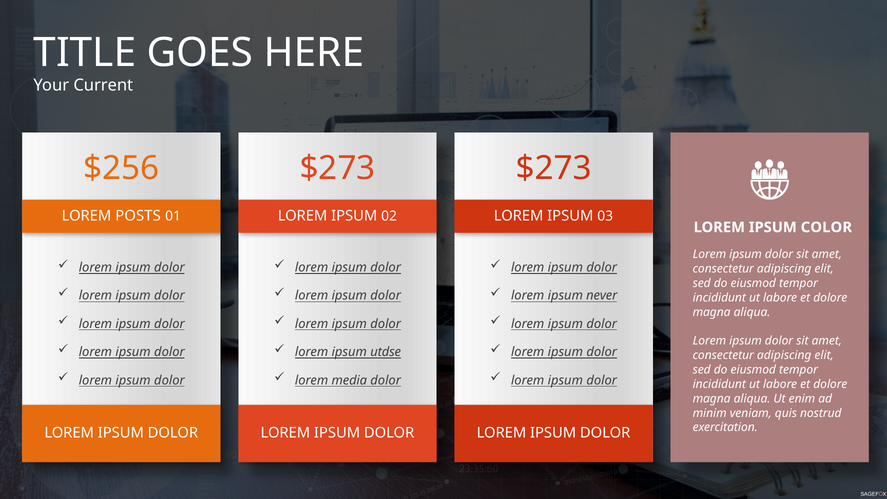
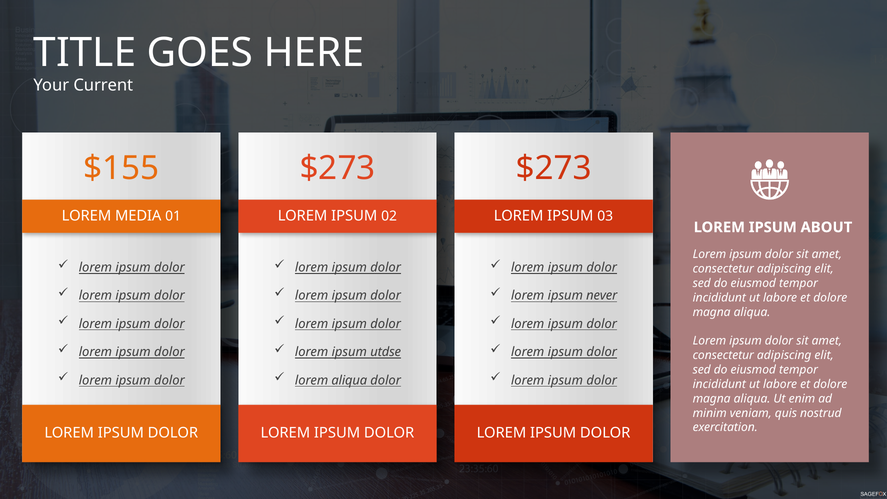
$256: $256 -> $155
POSTS: POSTS -> MEDIA
COLOR: COLOR -> ABOUT
lorem media: media -> aliqua
